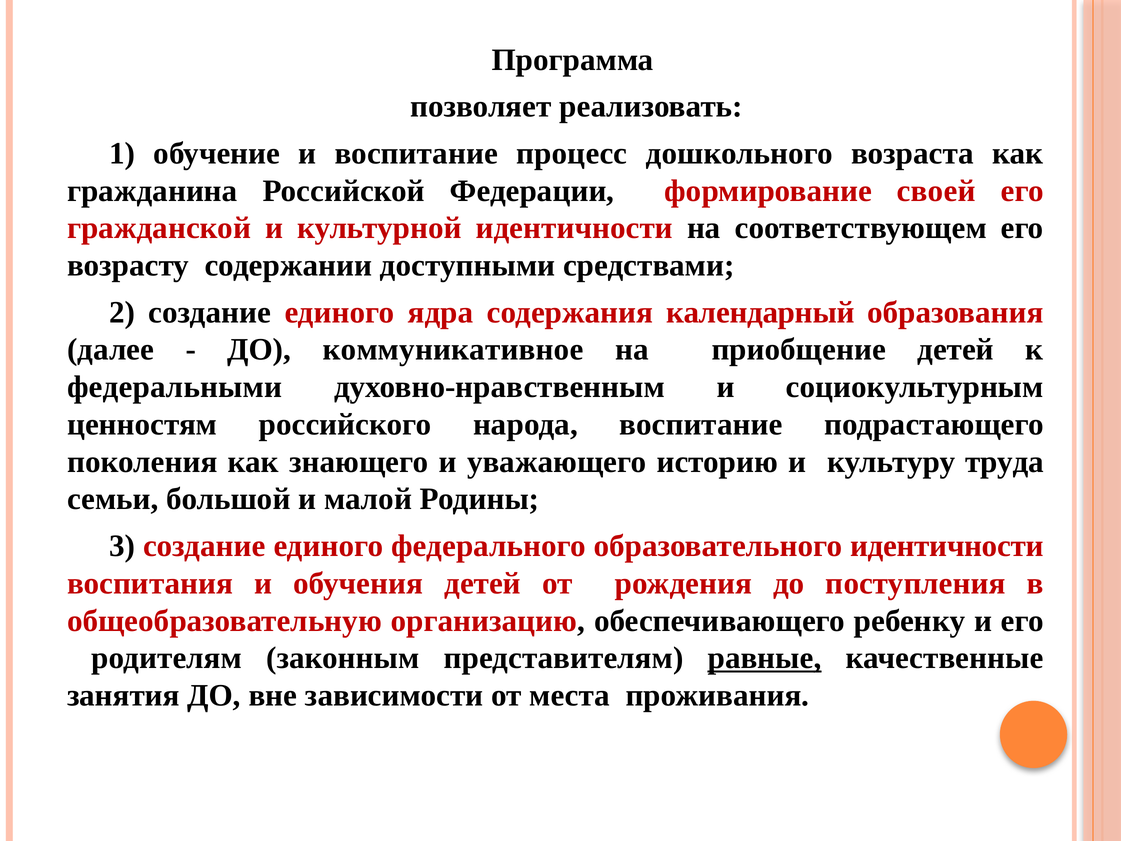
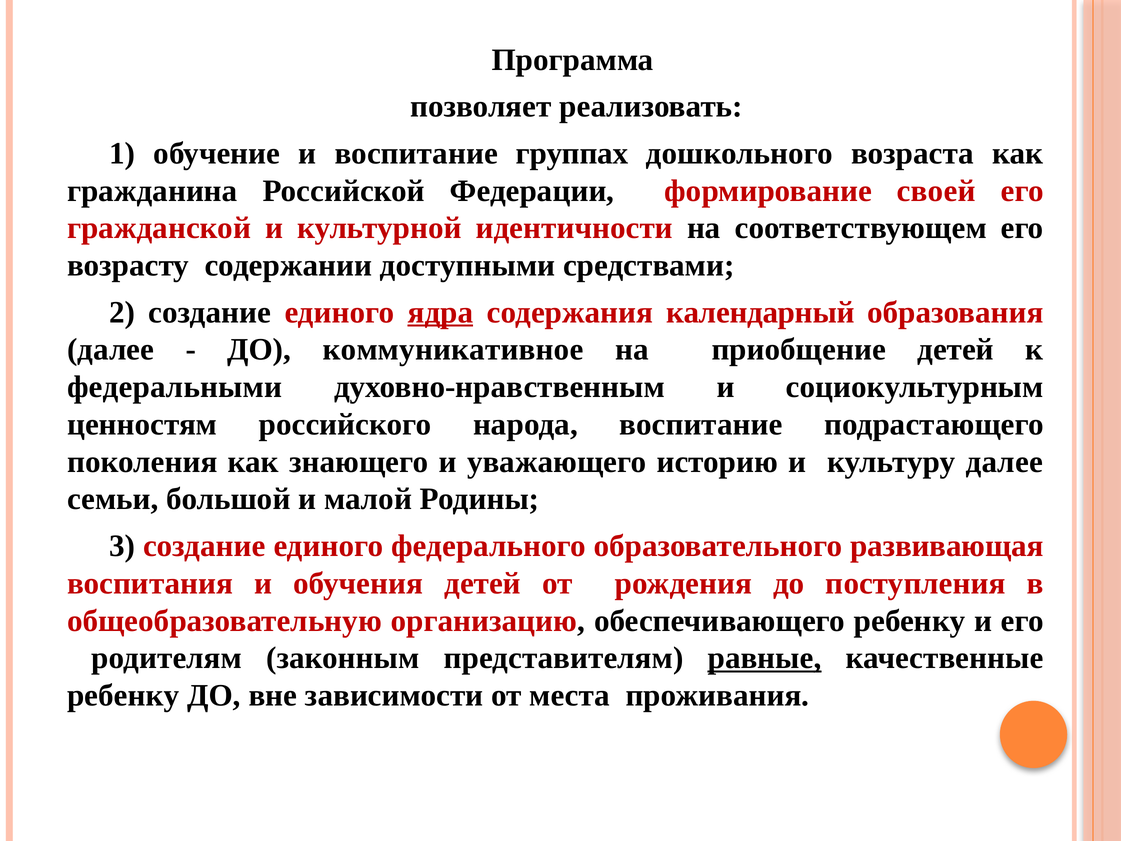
процесс: процесс -> группах
ядра underline: none -> present
культуру труда: труда -> далее
образовательного идентичности: идентичности -> развивающая
занятия at (123, 695): занятия -> ребенку
